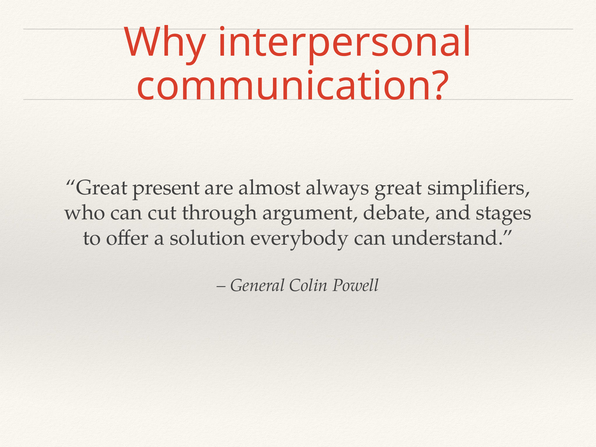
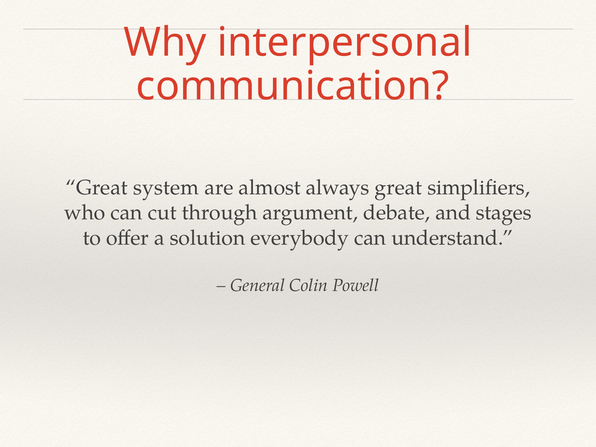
present: present -> system
